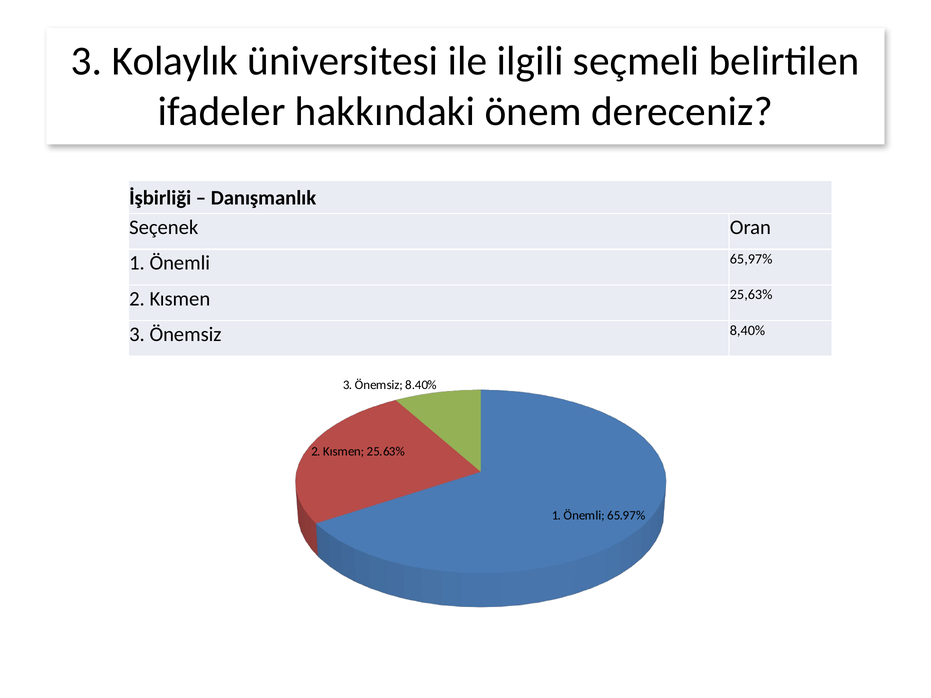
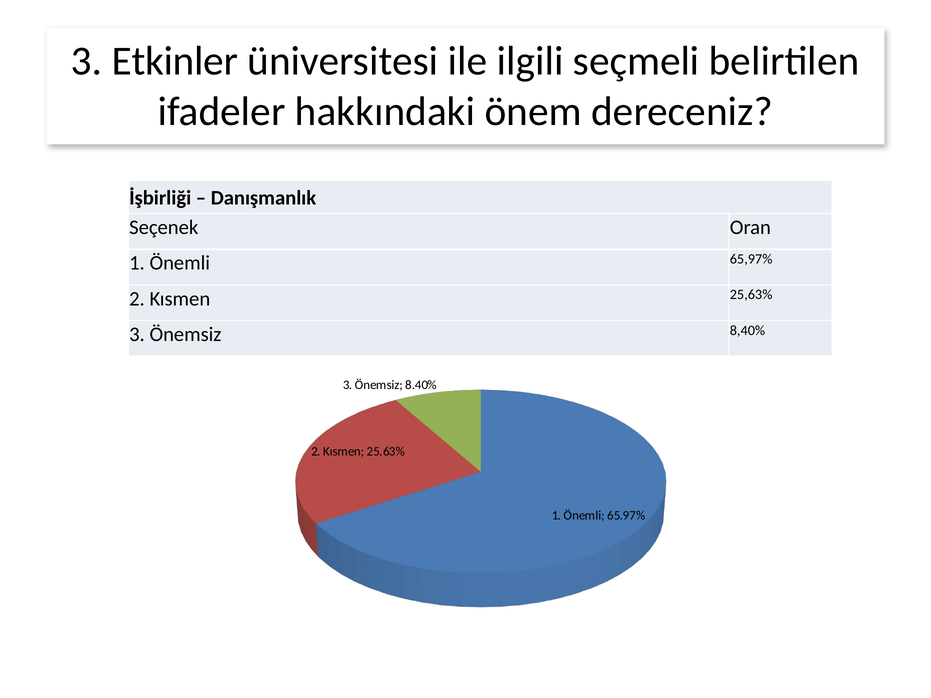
Kolaylık: Kolaylık -> Etkinler
